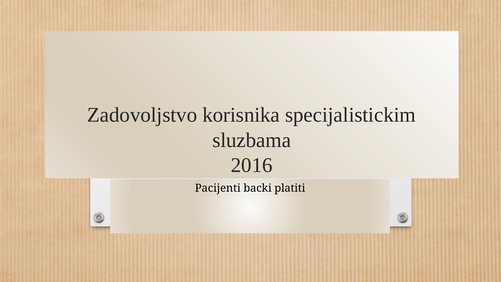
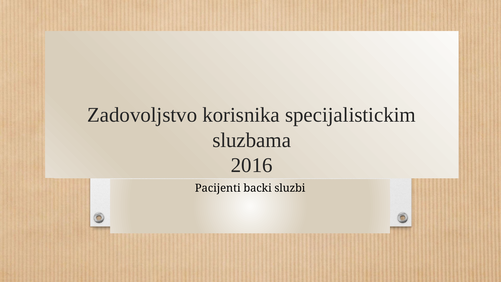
platiti: platiti -> sluzbi
